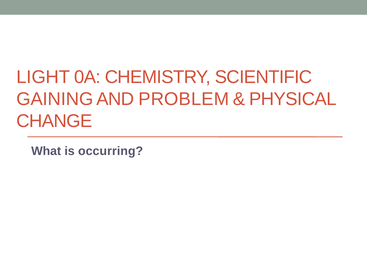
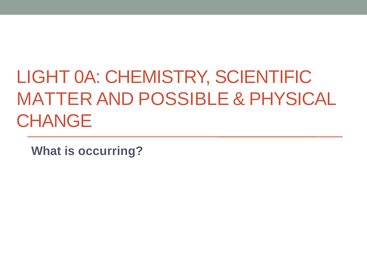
GAINING: GAINING -> MATTER
PROBLEM: PROBLEM -> POSSIBLE
